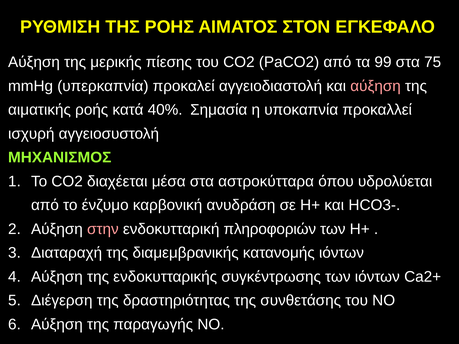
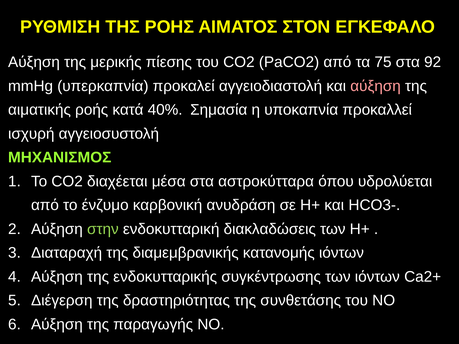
99: 99 -> 75
75: 75 -> 92
στην colour: pink -> light green
πληροφοριών: πληροφοριών -> διακλαδώσεις
